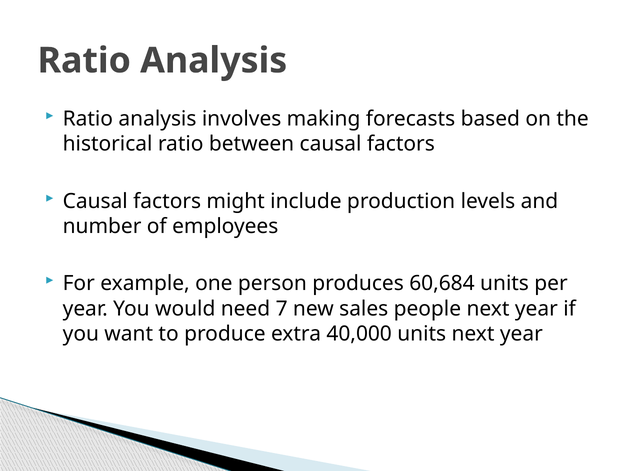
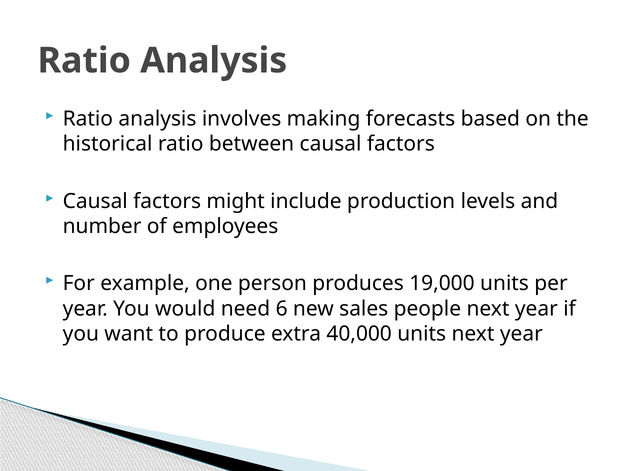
60,684: 60,684 -> 19,000
7: 7 -> 6
